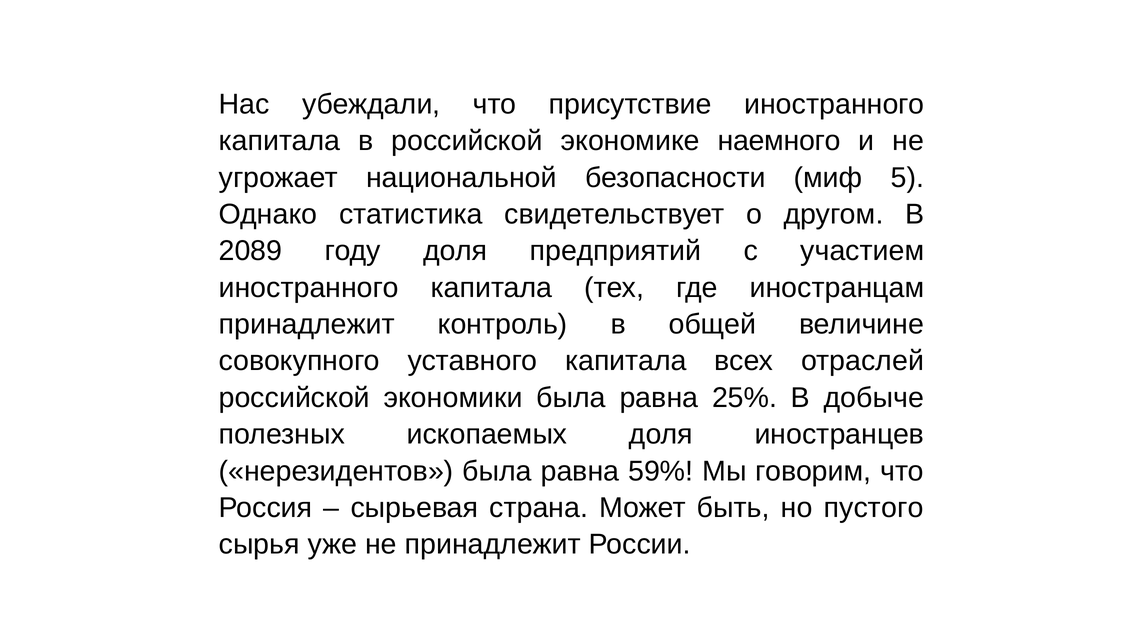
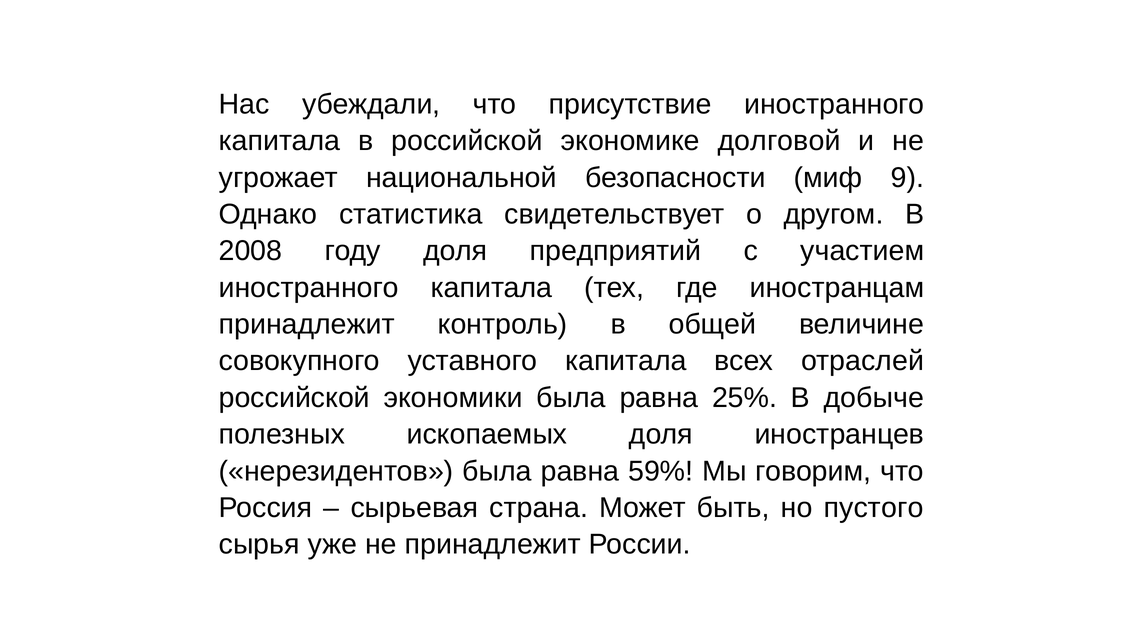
наемного: наемного -> долговой
5: 5 -> 9
2089: 2089 -> 2008
